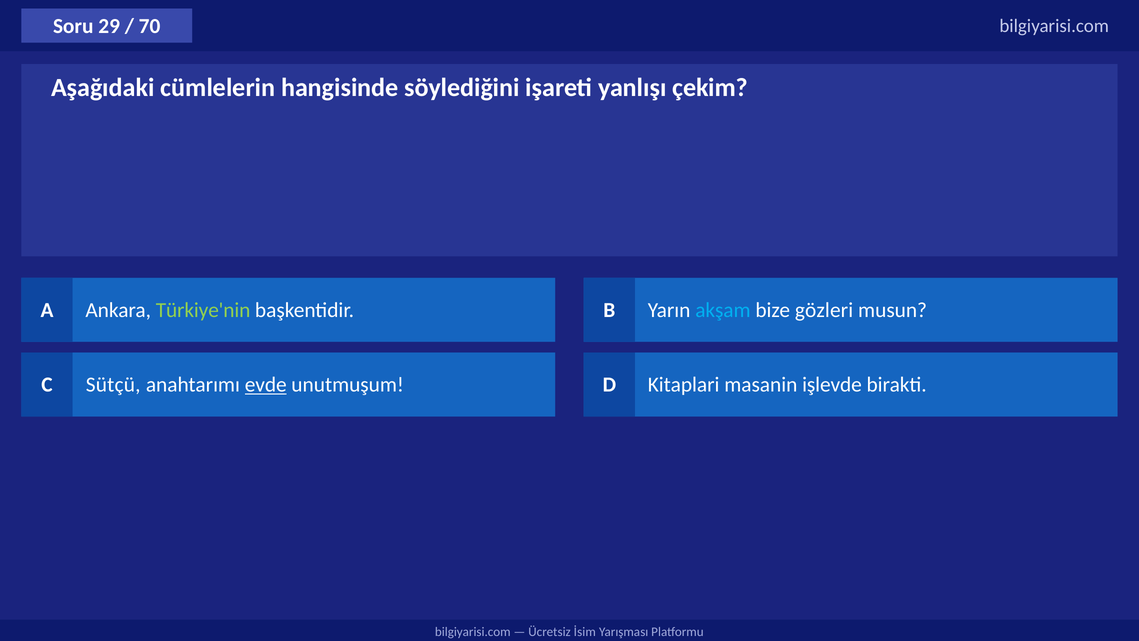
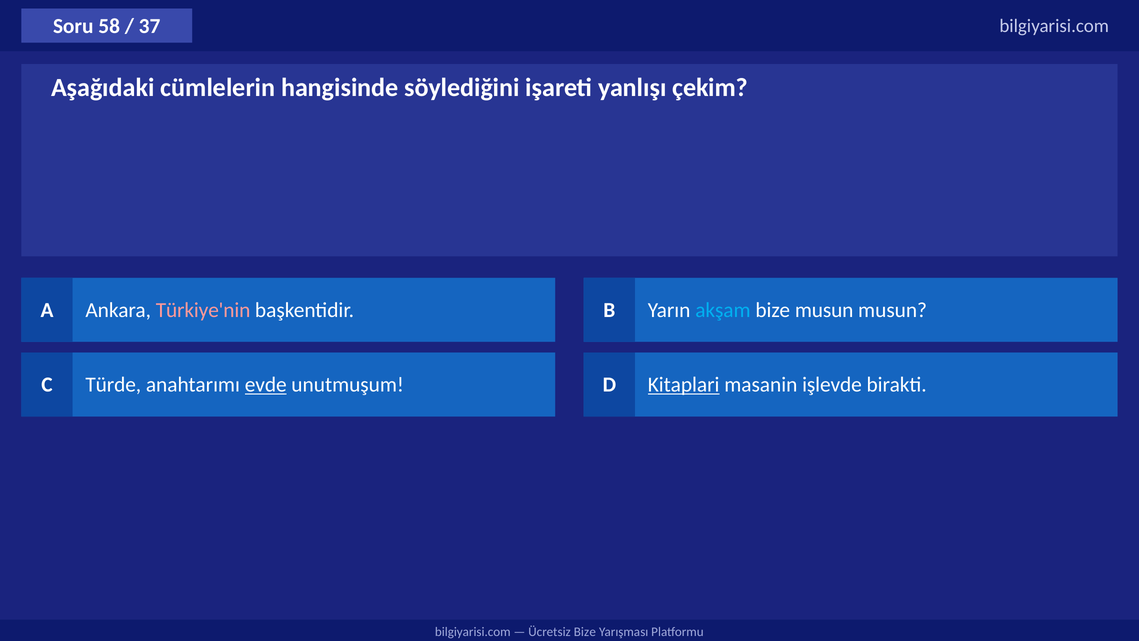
29: 29 -> 58
70: 70 -> 37
Türkiye'nin colour: light green -> pink
bize gözleri: gözleri -> musun
Sütçü: Sütçü -> Türde
Kitaplari underline: none -> present
Ücretsiz İsim: İsim -> Bize
